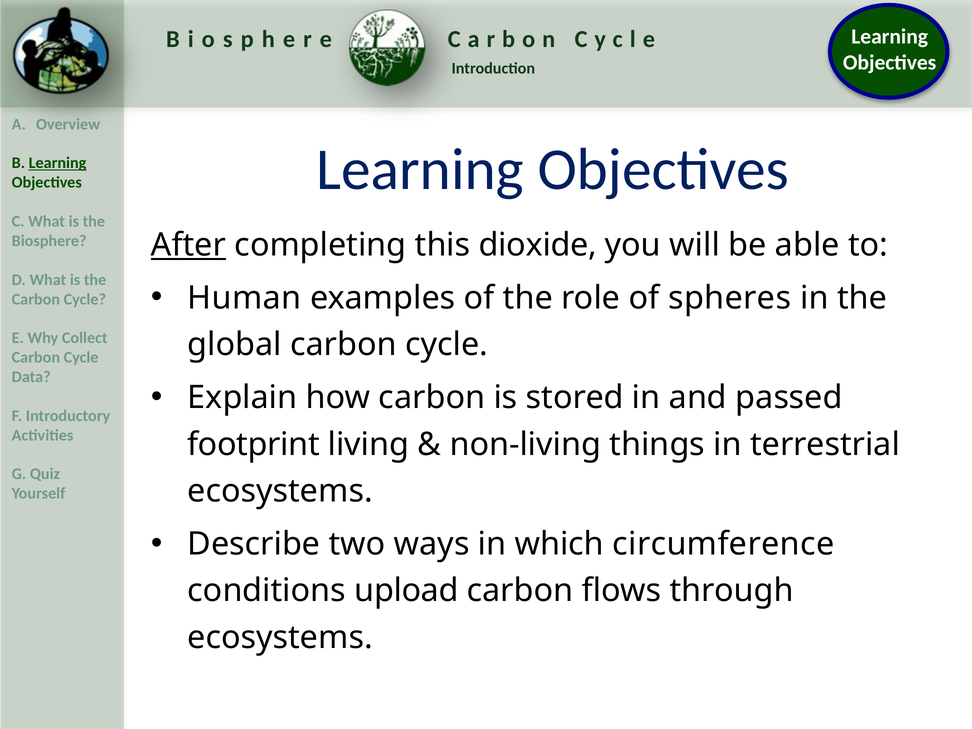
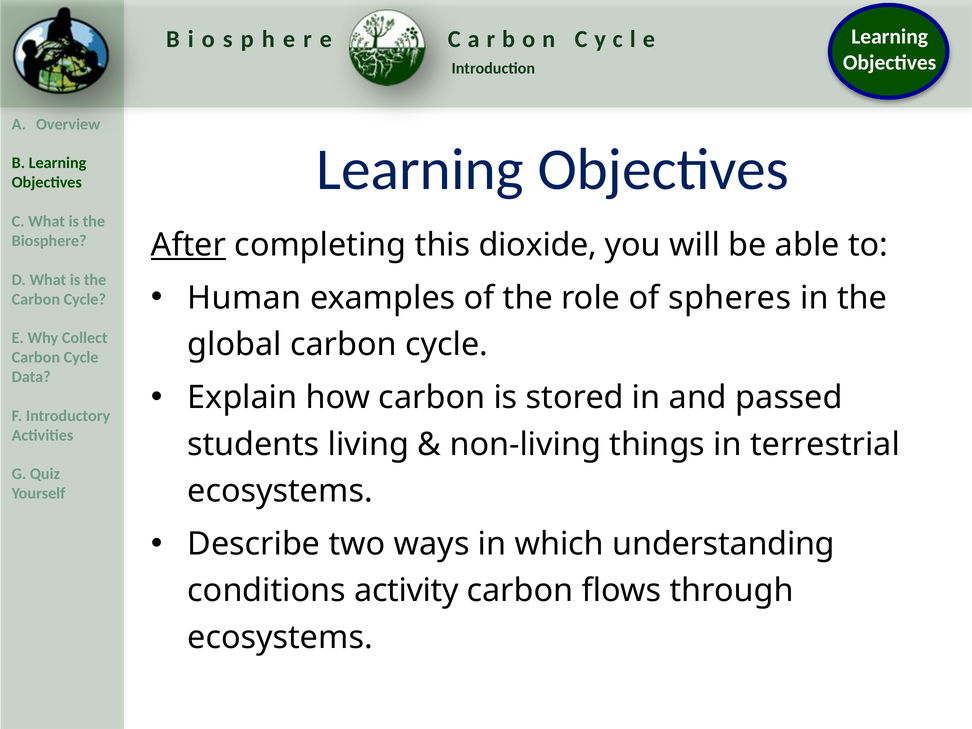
Learning at (58, 163) underline: present -> none
footprint: footprint -> students
circumference: circumference -> understanding
upload: upload -> activity
